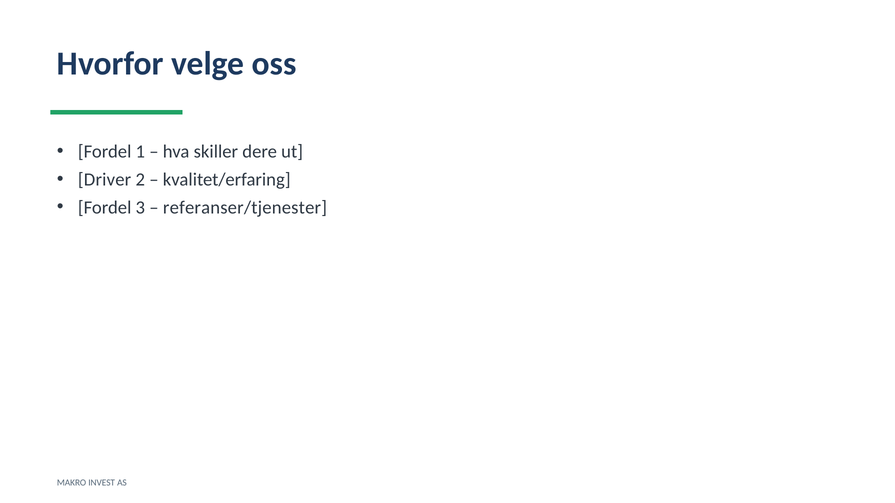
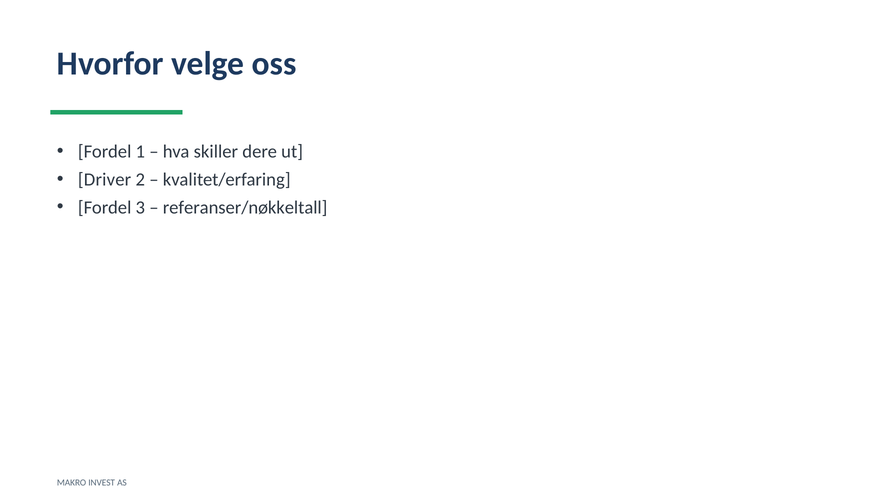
referanser/tjenester: referanser/tjenester -> referanser/nøkkeltall
